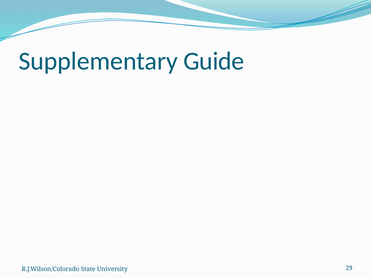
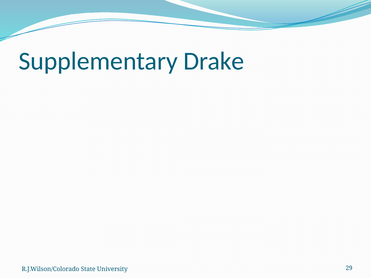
Guide: Guide -> Drake
